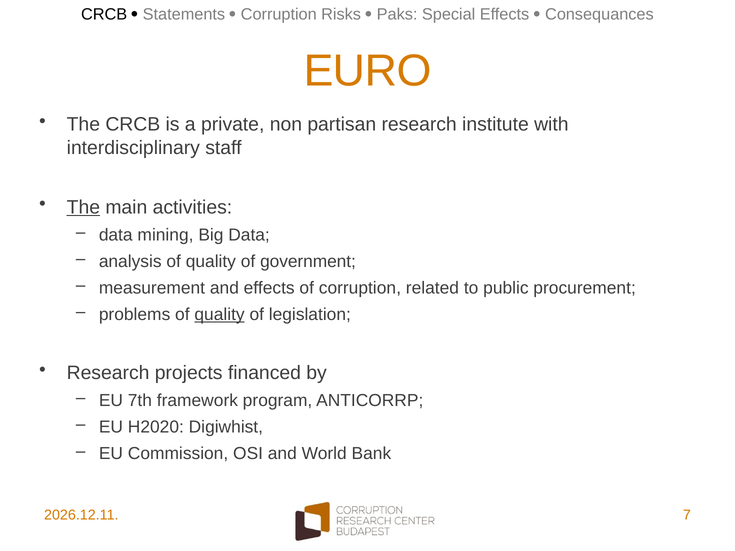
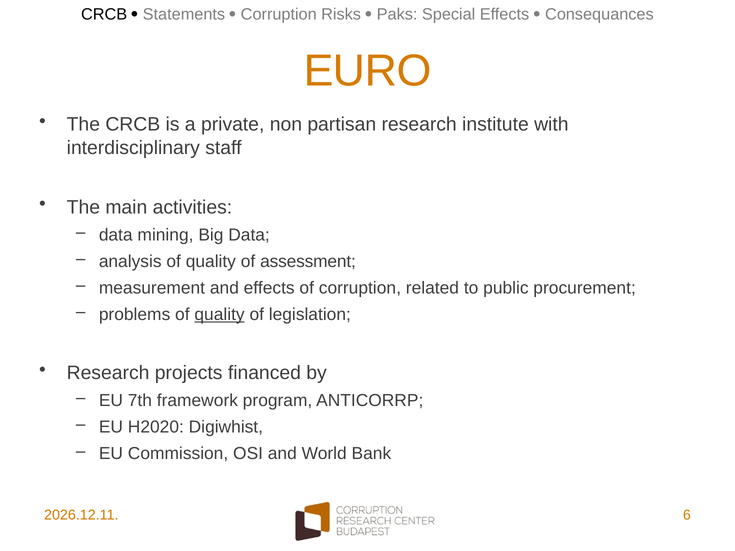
The at (83, 207) underline: present -> none
government: government -> assessment
7: 7 -> 6
